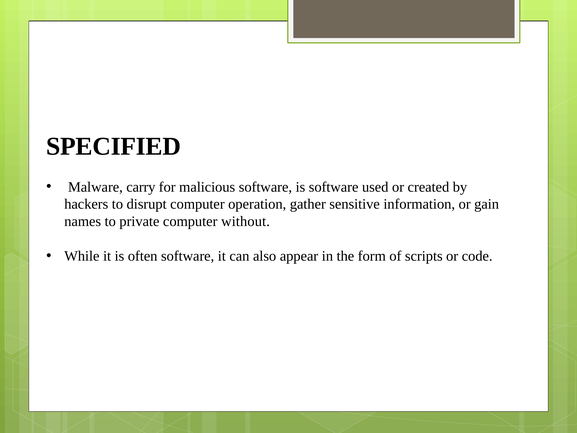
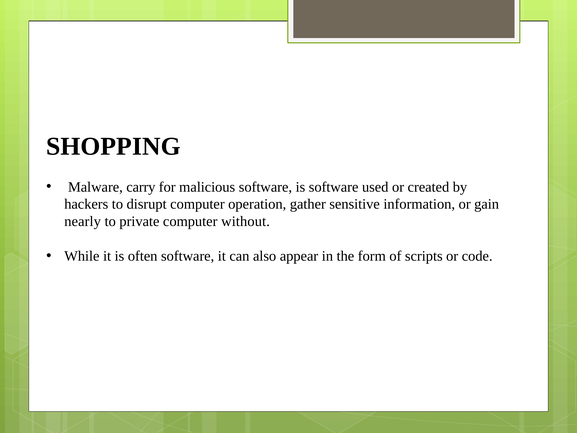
SPECIFIED: SPECIFIED -> SHOPPING
names: names -> nearly
